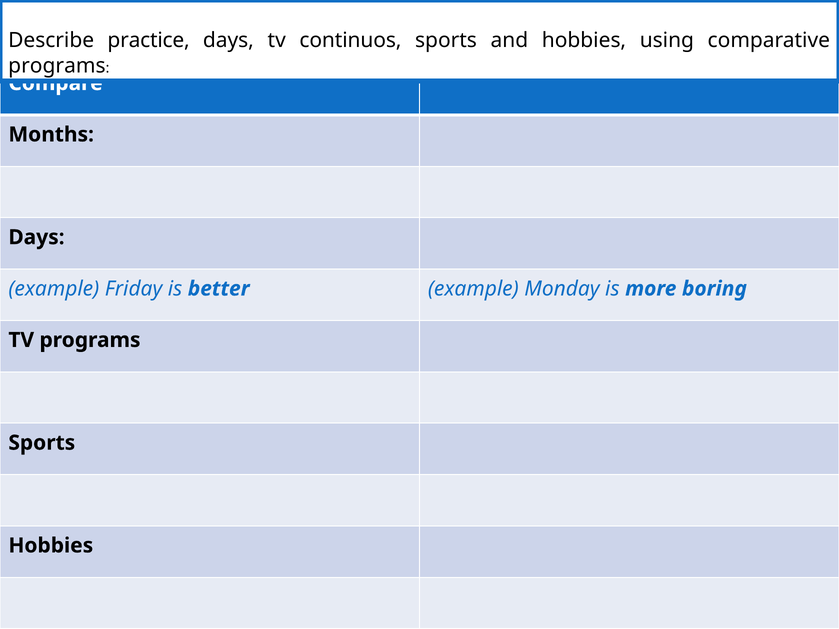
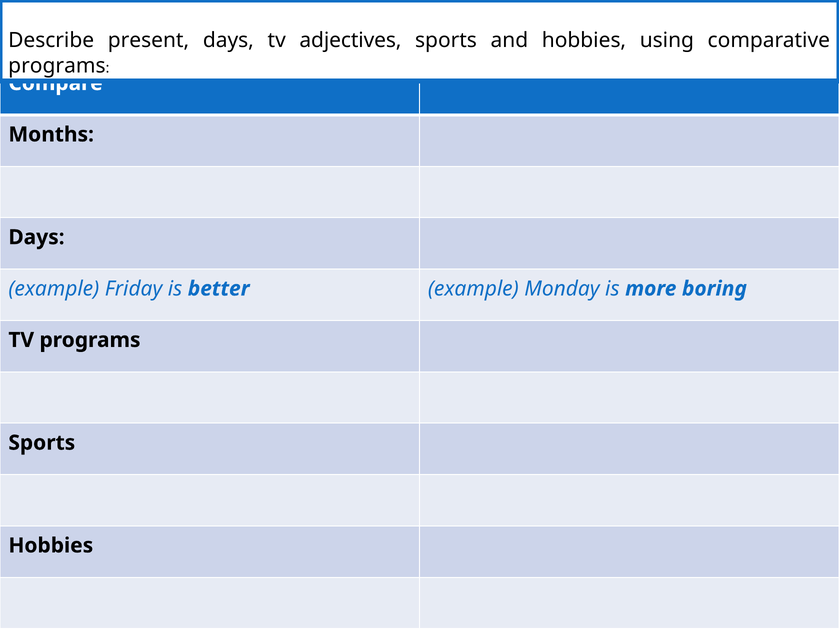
practice: practice -> present
continuos: continuos -> adjectives
